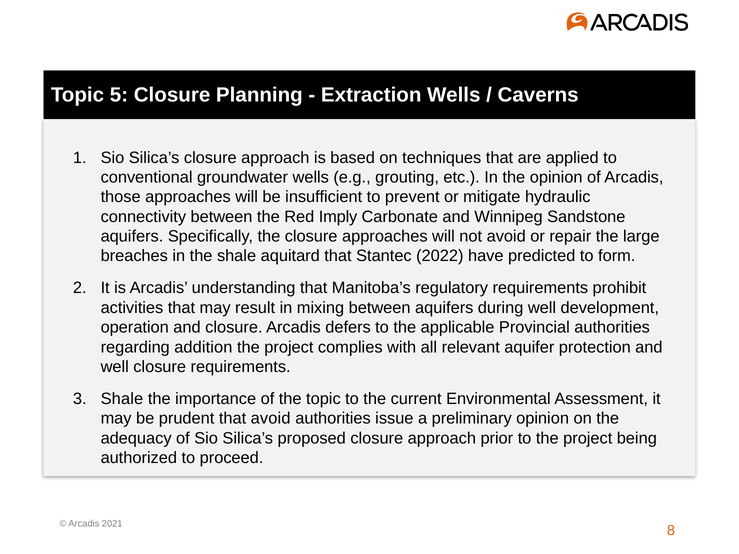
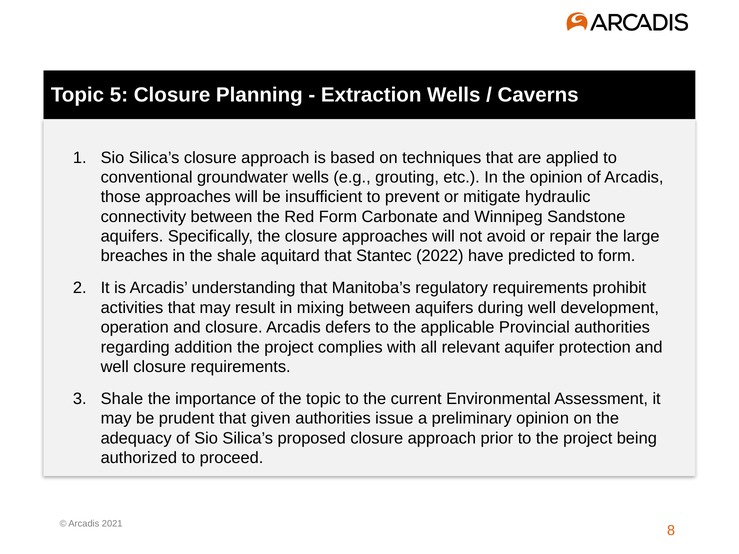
Red Imply: Imply -> Form
that avoid: avoid -> given
